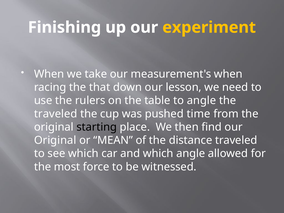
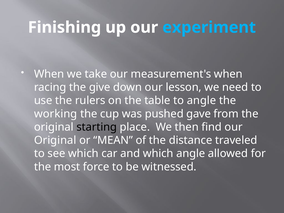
experiment colour: yellow -> light blue
that: that -> give
traveled at (56, 114): traveled -> working
time: time -> gave
